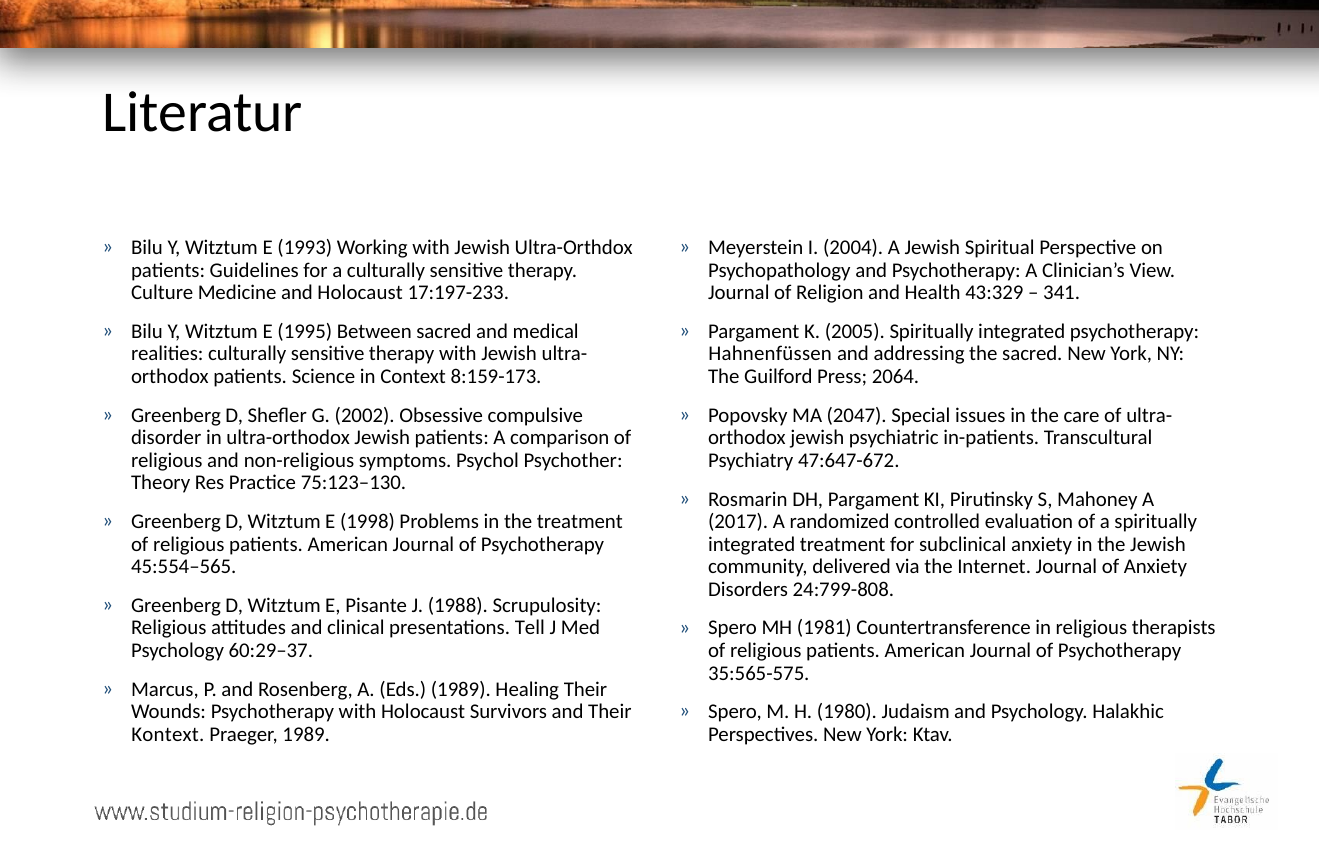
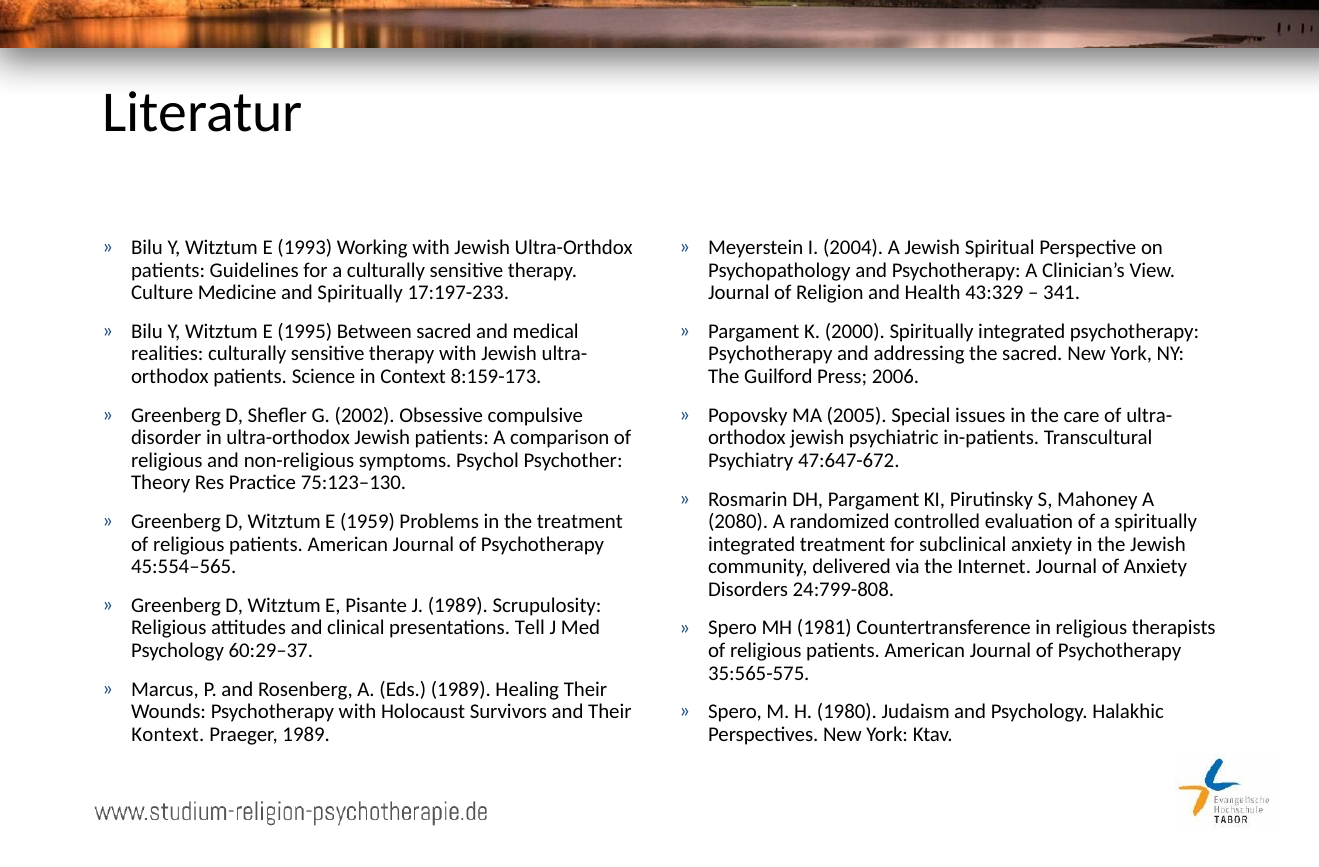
and Holocaust: Holocaust -> Spiritually
2005: 2005 -> 2000
Hahnenfüssen at (770, 354): Hahnenfüssen -> Psychotherapy
2064: 2064 -> 2006
2047: 2047 -> 2005
1998: 1998 -> 1959
2017: 2017 -> 2080
J 1988: 1988 -> 1989
